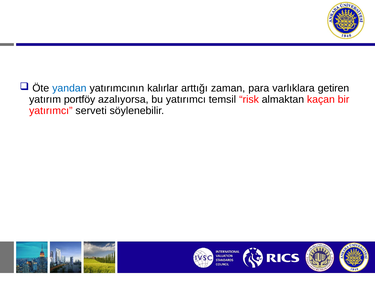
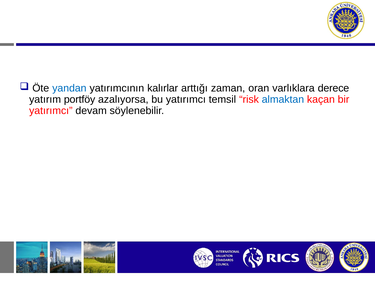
para: para -> oran
getiren: getiren -> derece
almaktan colour: black -> blue
serveti: serveti -> devam
